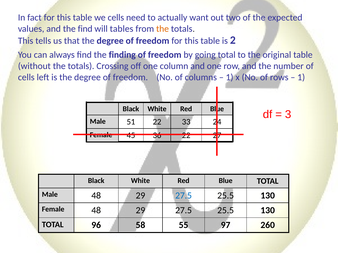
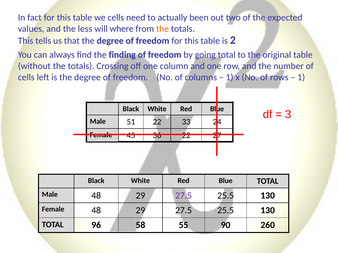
want: want -> been
the find: find -> less
tables: tables -> where
27.5 at (184, 196) colour: blue -> purple
97: 97 -> 90
